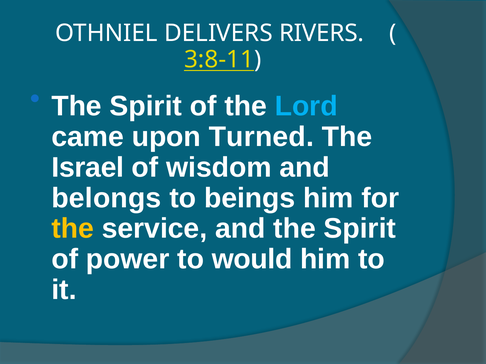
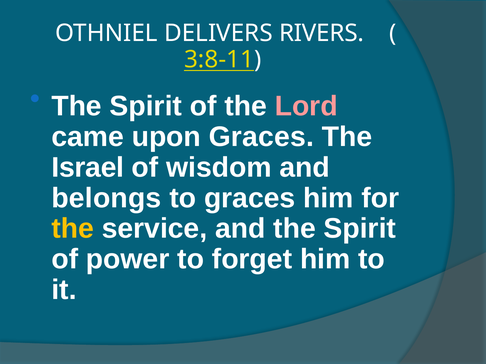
Lord colour: light blue -> pink
upon Turned: Turned -> Graces
to beings: beings -> graces
would: would -> forget
